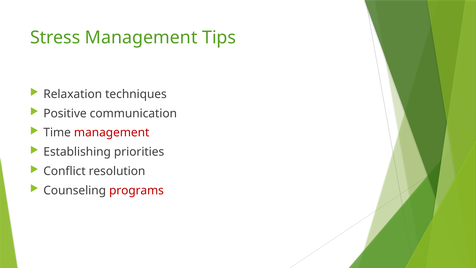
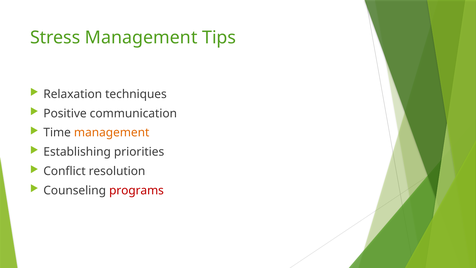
management at (112, 133) colour: red -> orange
